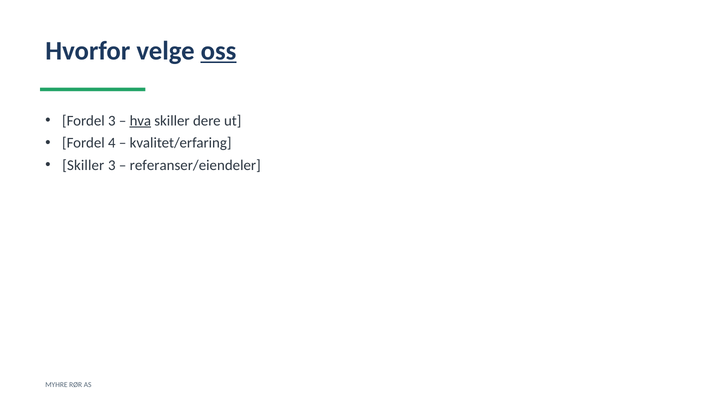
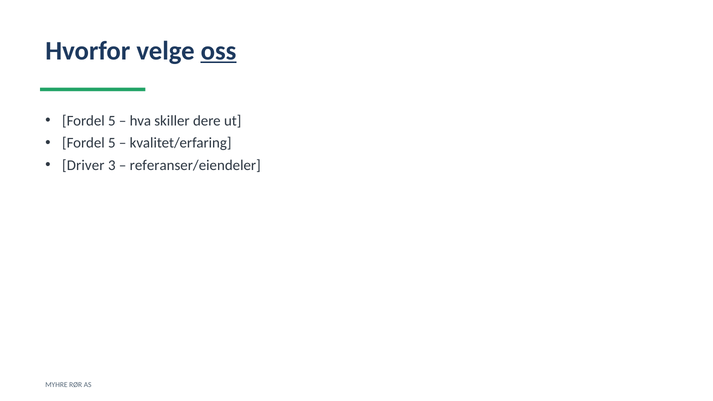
3 at (112, 121): 3 -> 5
hva underline: present -> none
4 at (112, 143): 4 -> 5
Skiller at (83, 165): Skiller -> Driver
